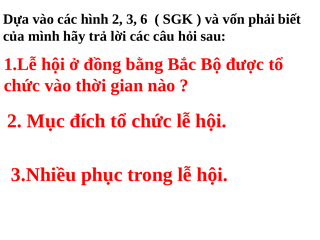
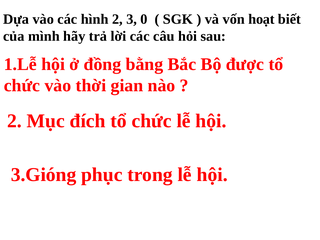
6: 6 -> 0
phải: phải -> hoạt
3.Nhiều: 3.Nhiều -> 3.Gióng
